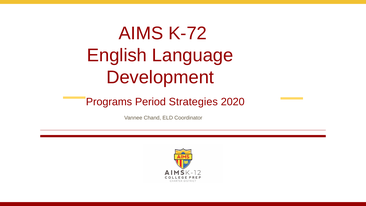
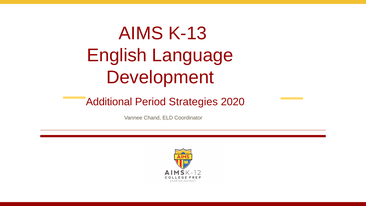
K-72: K-72 -> K-13
Programs: Programs -> Additional
